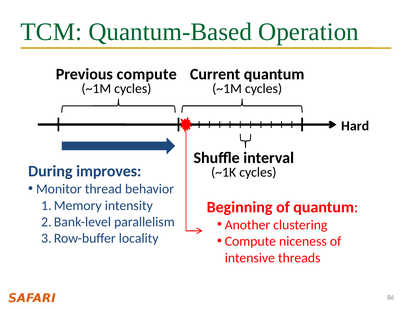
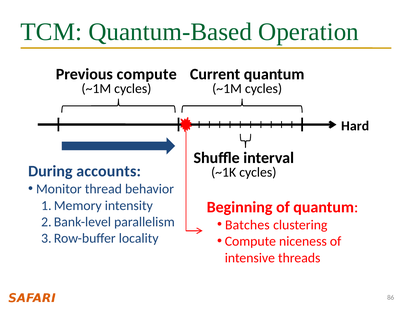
improves: improves -> accounts
Another: Another -> Batches
